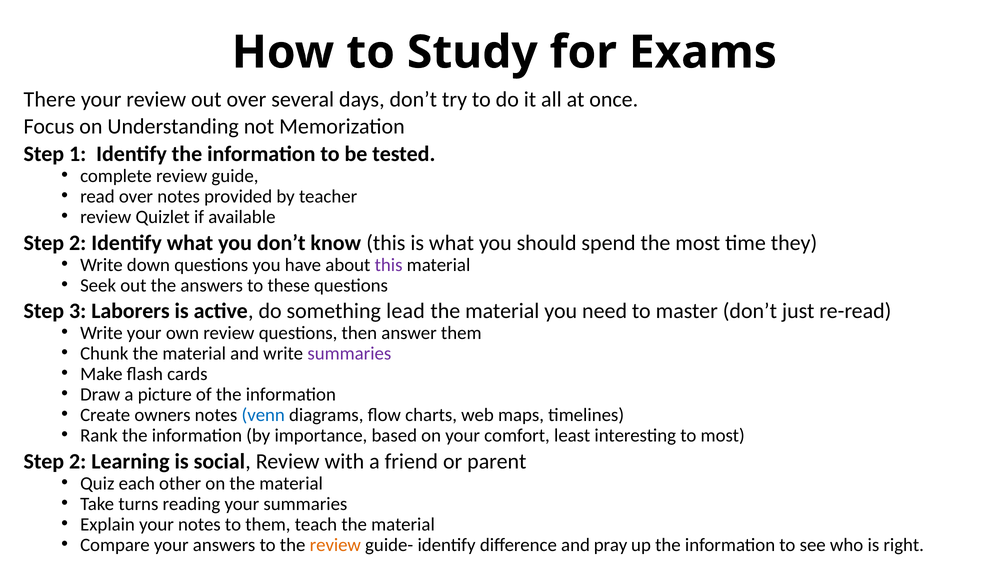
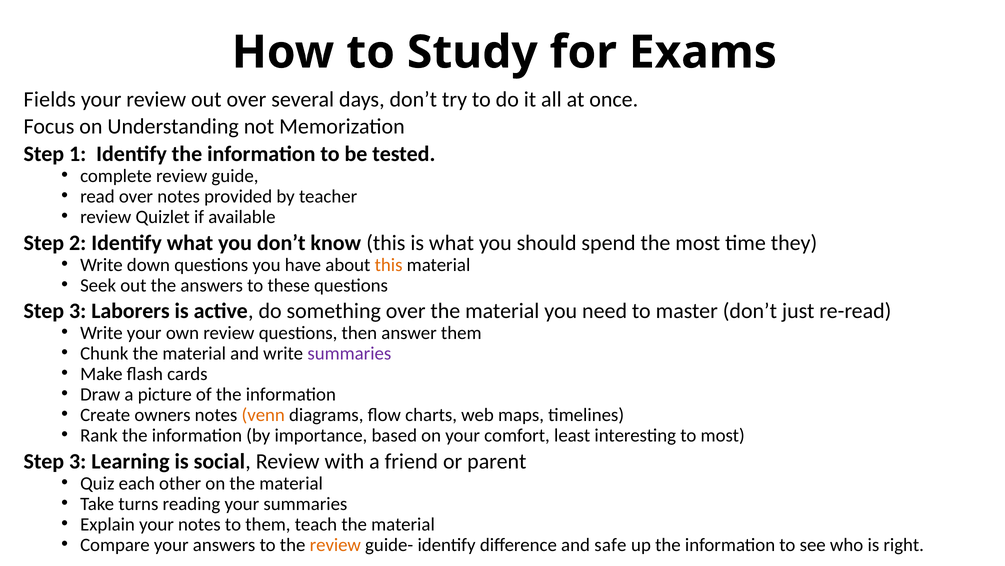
There: There -> Fields
this at (389, 265) colour: purple -> orange
something lead: lead -> over
venn colour: blue -> orange
2 at (78, 461): 2 -> 3
pray: pray -> safe
